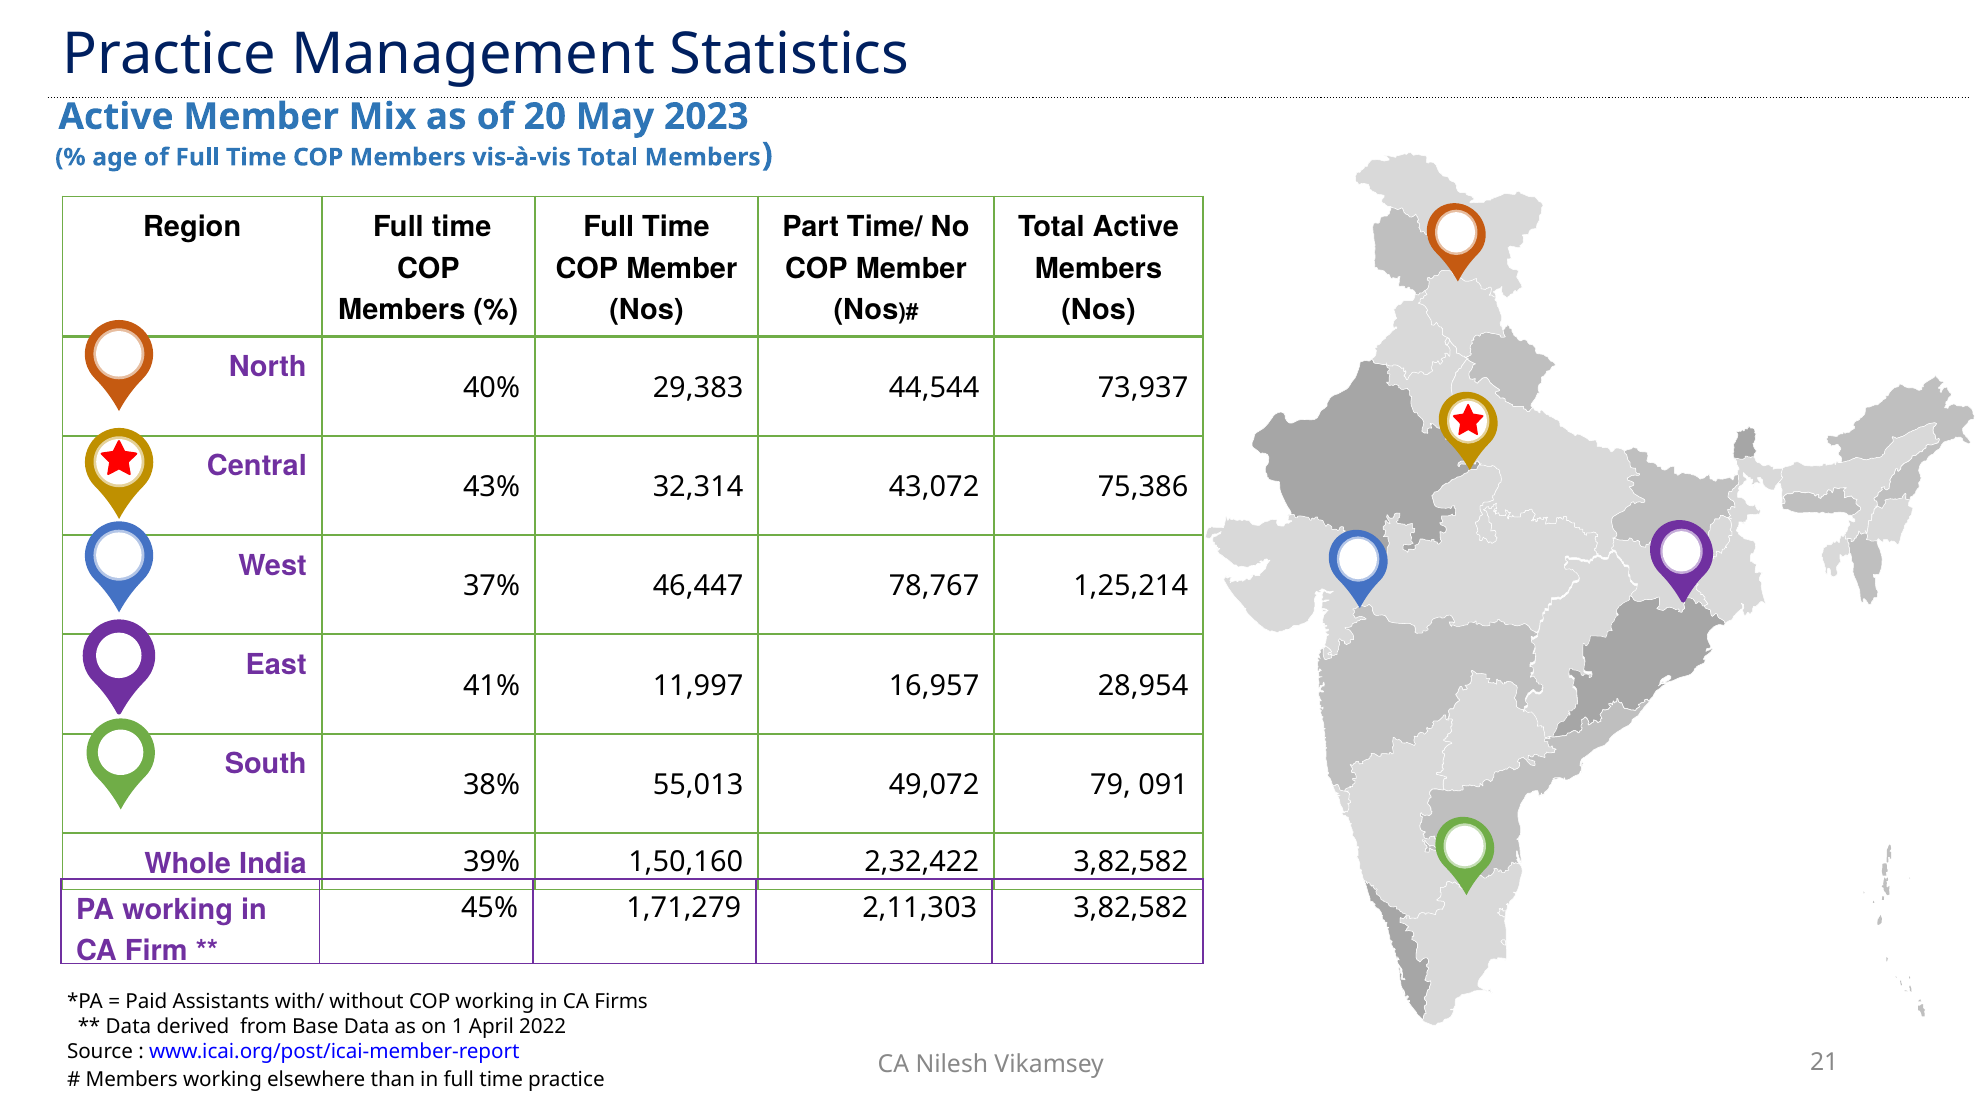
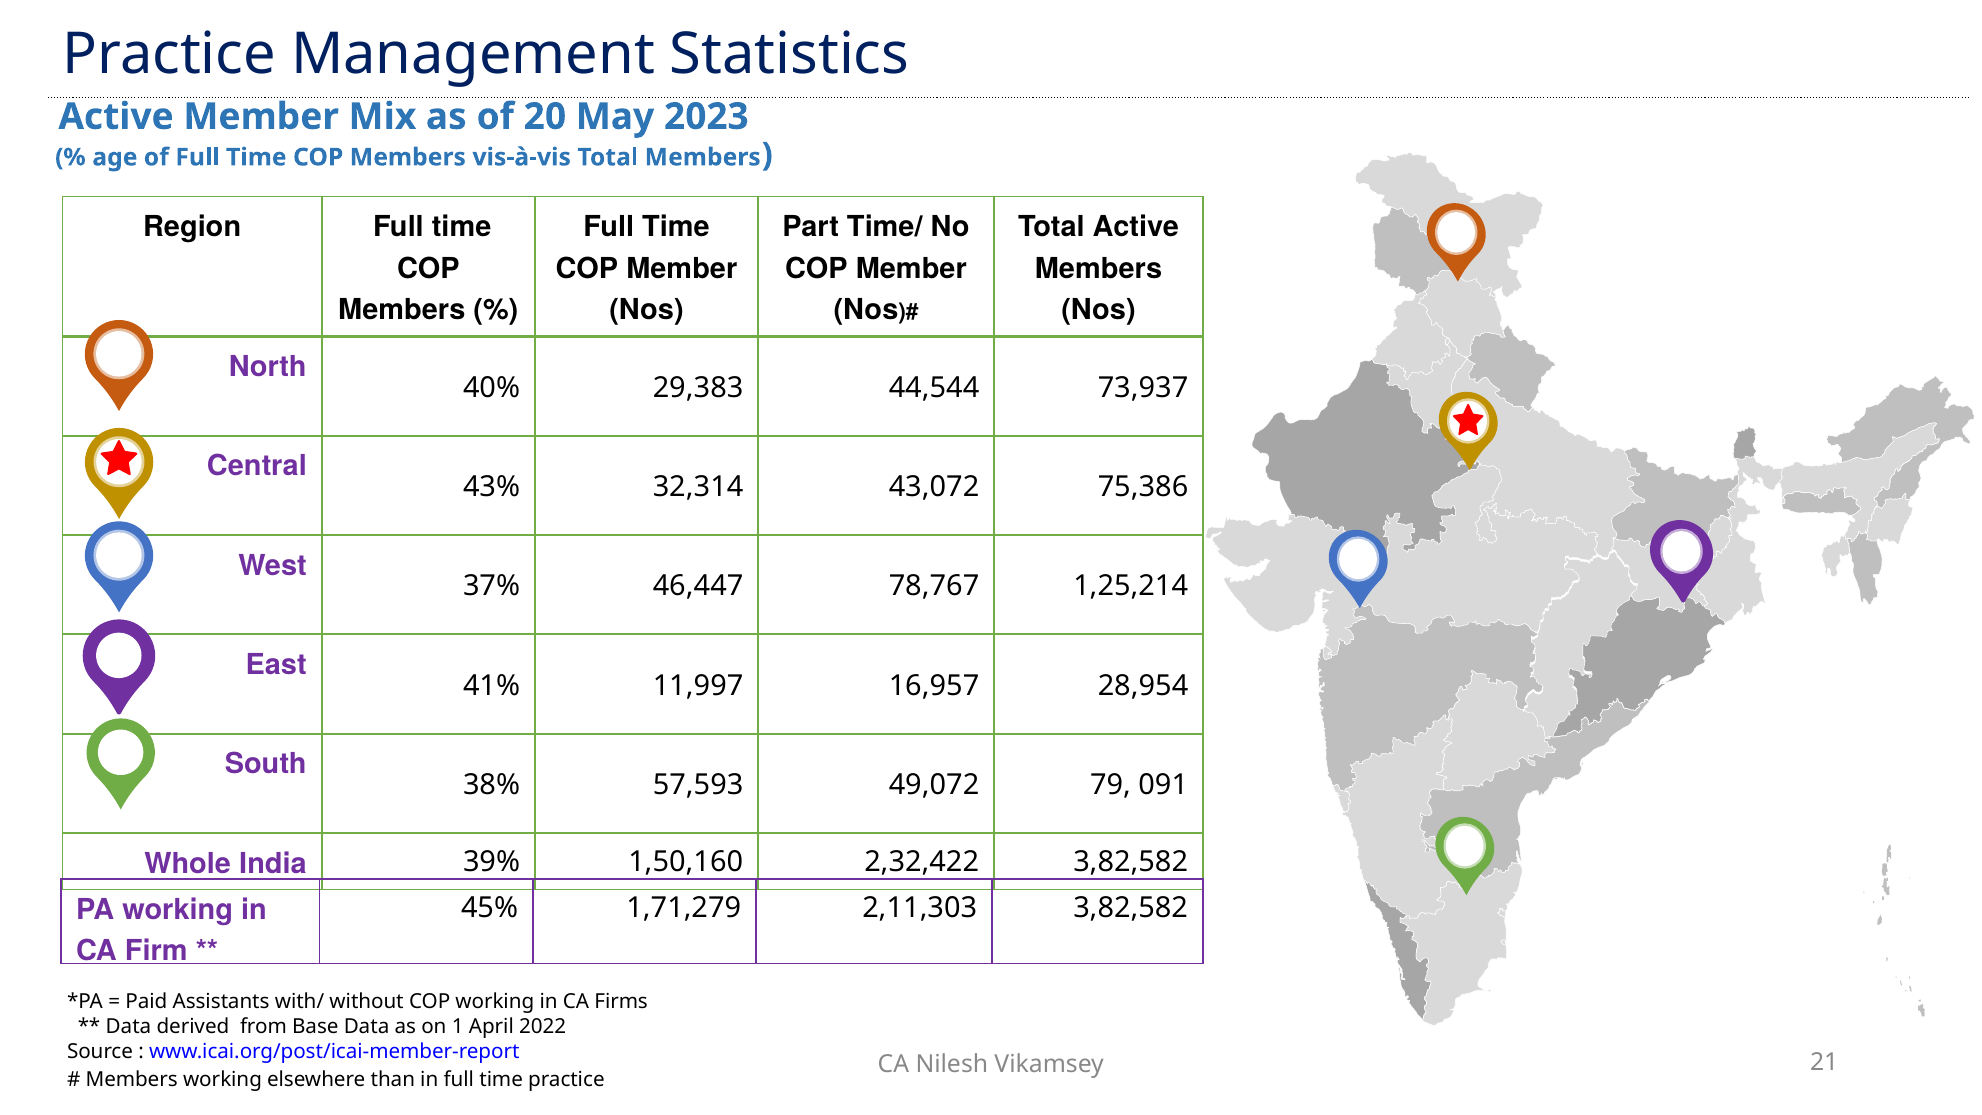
55,013: 55,013 -> 57,593
